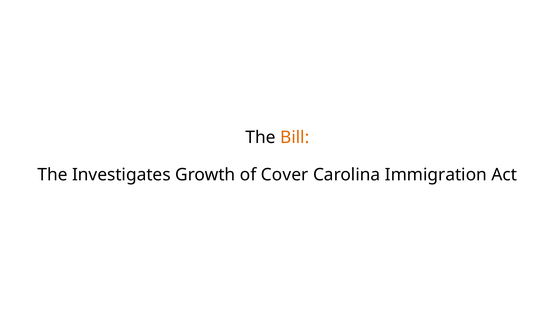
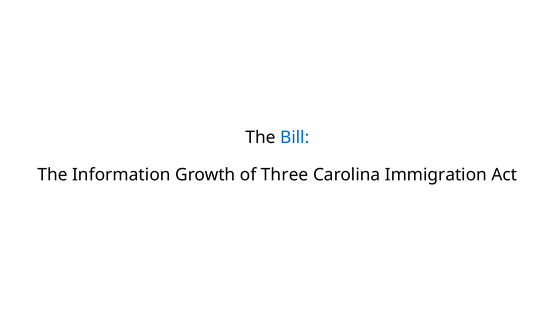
Bill colour: orange -> blue
Investigates: Investigates -> Information
Cover: Cover -> Three
